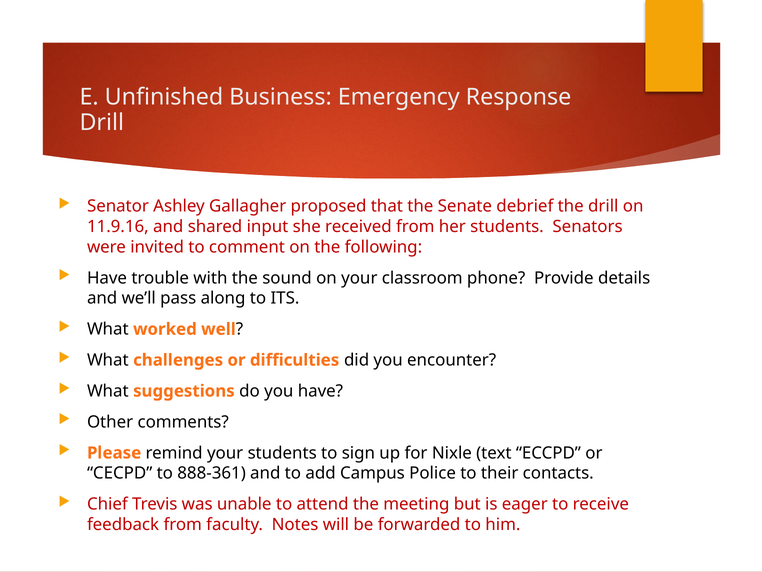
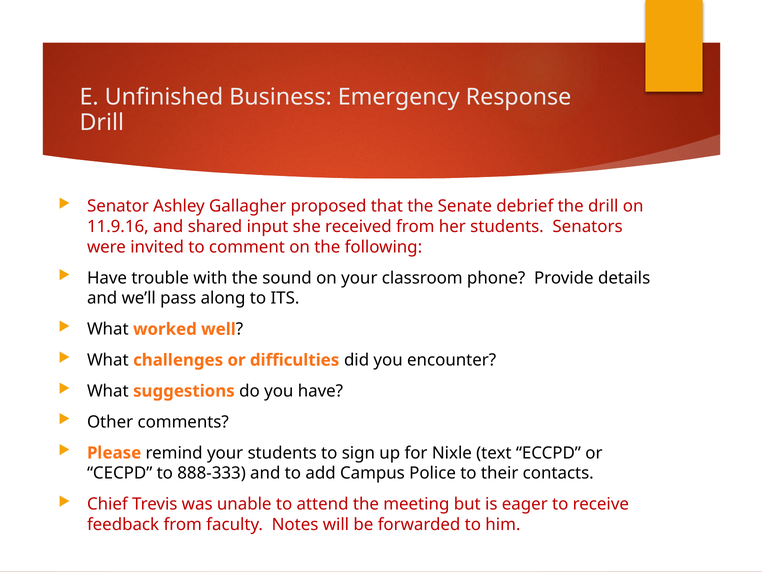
888-361: 888-361 -> 888-333
